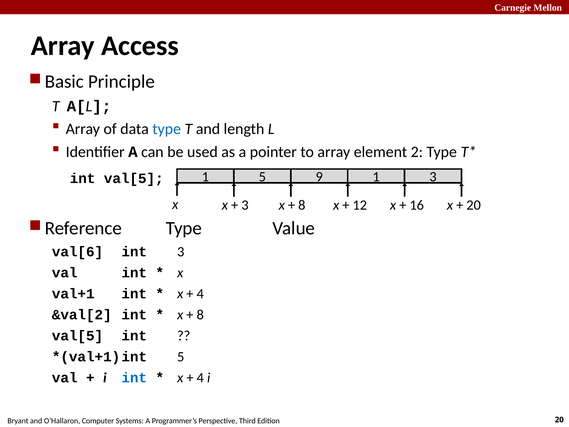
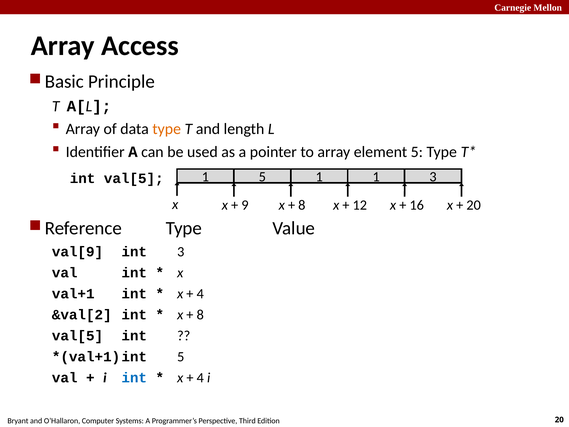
type at (167, 129) colour: blue -> orange
element 2: 2 -> 5
5 9: 9 -> 1
3 at (245, 205): 3 -> 9
val[6: val[6 -> val[9
